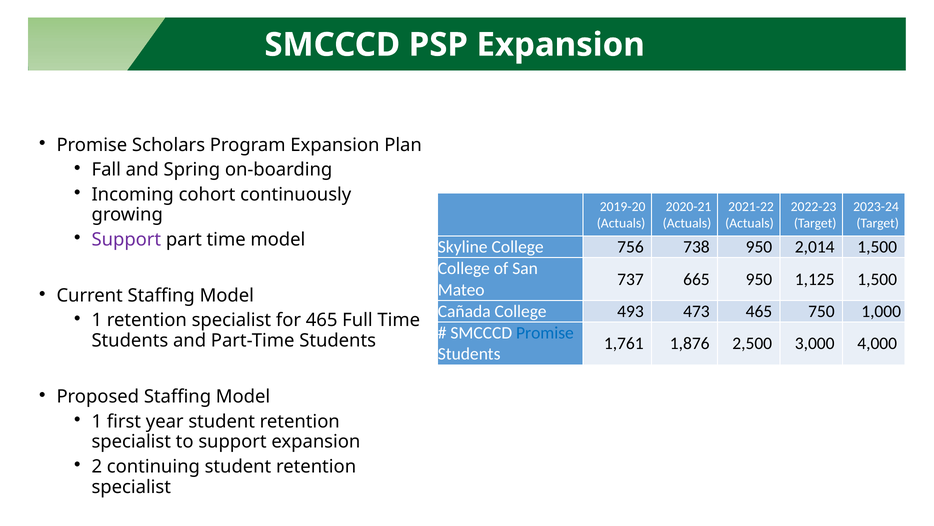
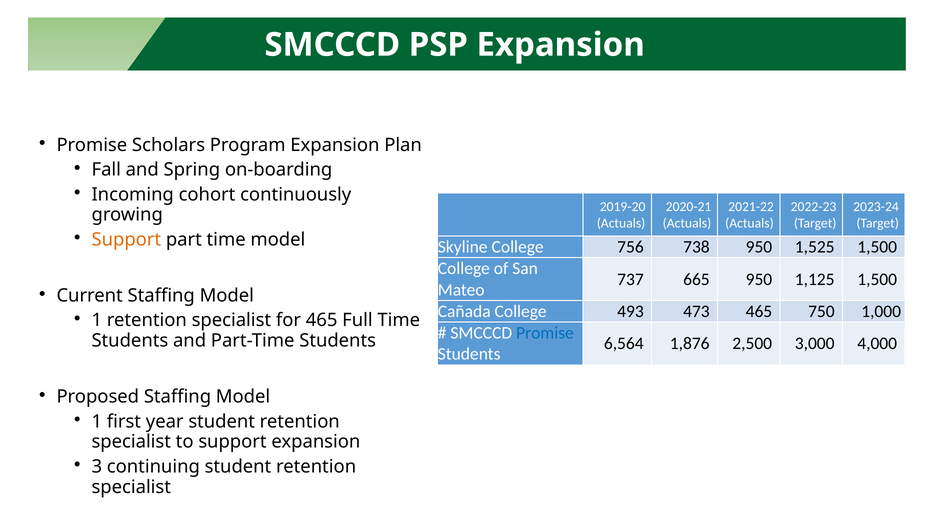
Support at (126, 239) colour: purple -> orange
2,014: 2,014 -> 1,525
1,761: 1,761 -> 6,564
2: 2 -> 3
